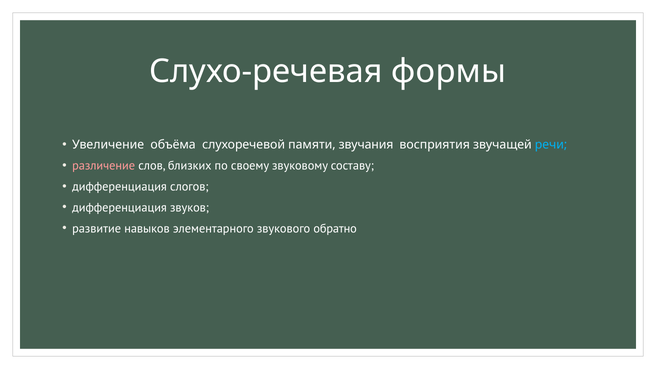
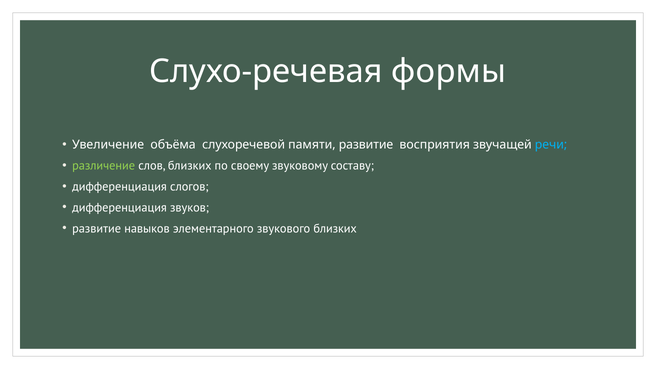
памяти звучания: звучания -> развитие
различение colour: pink -> light green
звукового обратно: обратно -> близких
